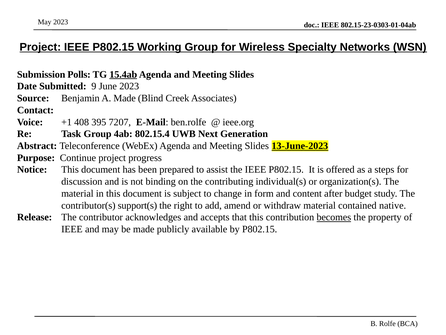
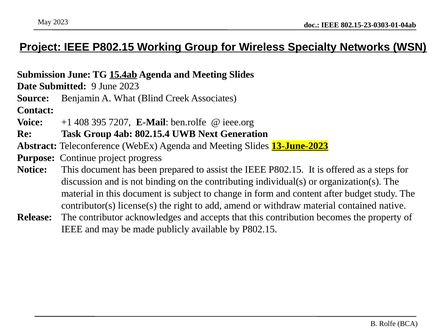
Submission Polls: Polls -> June
A Made: Made -> What
support(s: support(s -> license(s
becomes underline: present -> none
